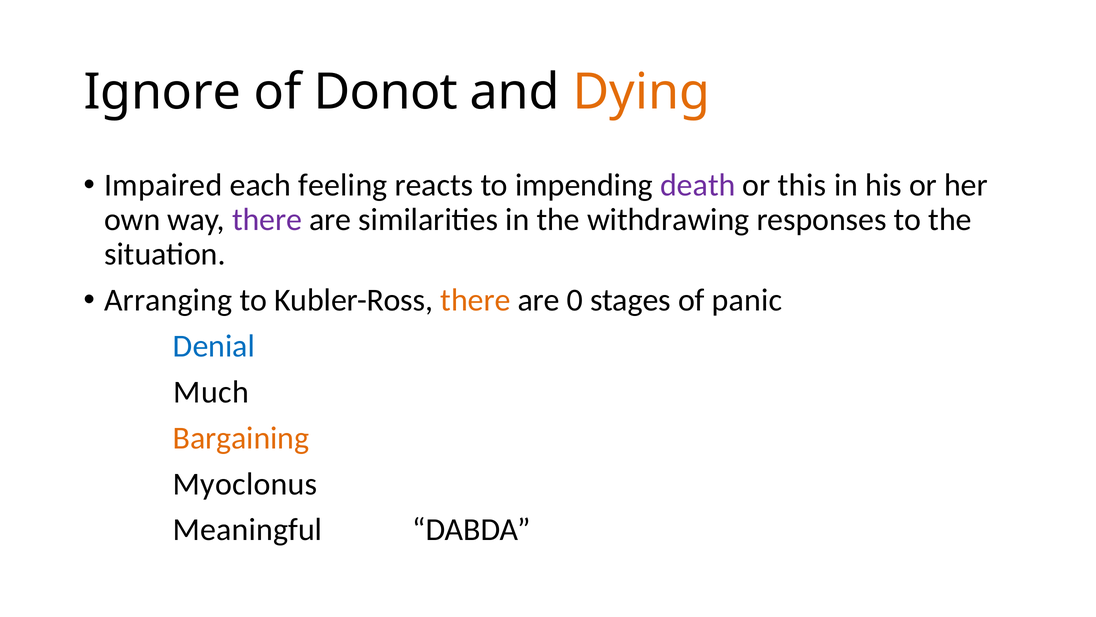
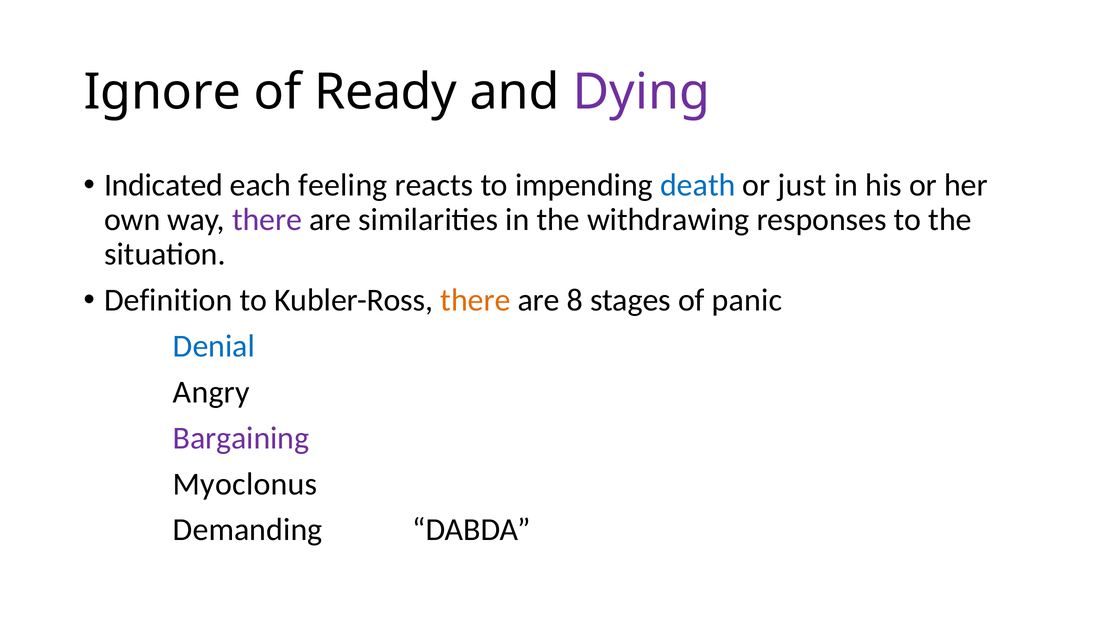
Donot: Donot -> Ready
Dying colour: orange -> purple
Impaired: Impaired -> Indicated
death colour: purple -> blue
this: this -> just
Arranging: Arranging -> Definition
0: 0 -> 8
Much: Much -> Angry
Bargaining colour: orange -> purple
Meaningful: Meaningful -> Demanding
